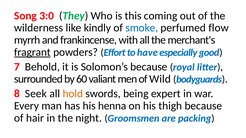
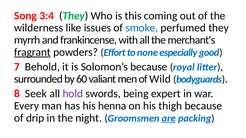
3:0: 3:0 -> 3:4
kindly: kindly -> issues
perfumed flow: flow -> they
have: have -> none
hold colour: orange -> purple
hair: hair -> drip
are underline: none -> present
